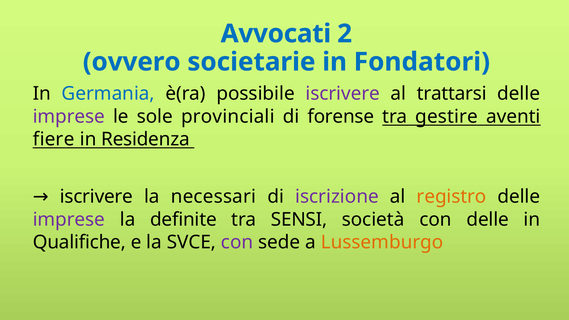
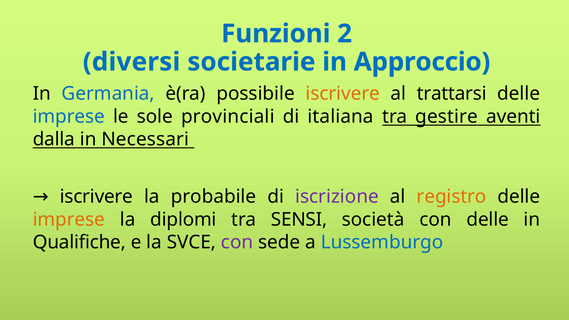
Avvocati: Avvocati -> Funzioni
ovvero: ovvero -> diversi
Fondatori: Fondatori -> Approccio
iscrivere at (343, 94) colour: purple -> orange
imprese at (69, 117) colour: purple -> blue
forense: forense -> italiana
fiere: fiere -> dalla
Residenza: Residenza -> Necessari
necessari: necessari -> probabile
imprese at (69, 220) colour: purple -> orange
definite: definite -> diplomi
Lussemburgo colour: orange -> blue
